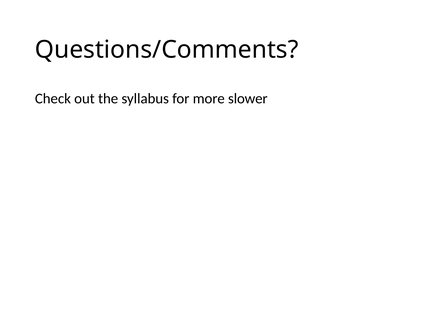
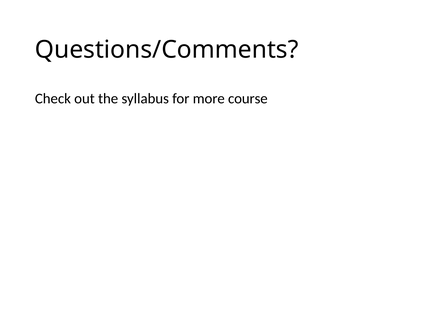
slower: slower -> course
